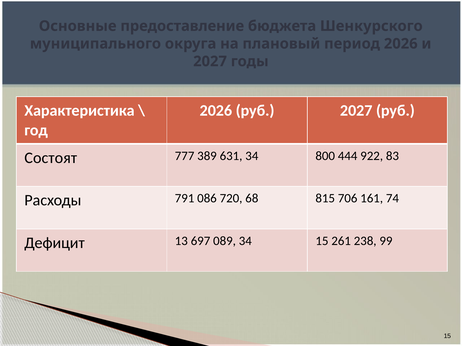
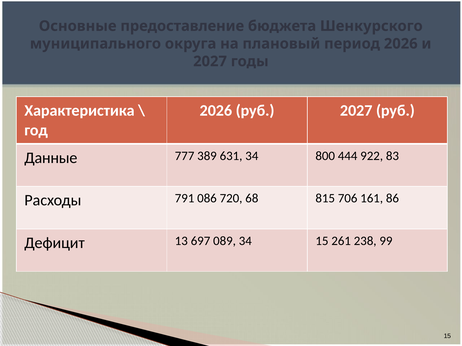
Состоят: Состоят -> Данные
74: 74 -> 86
